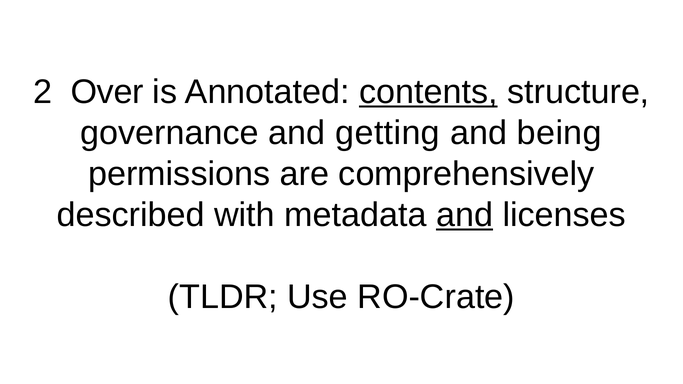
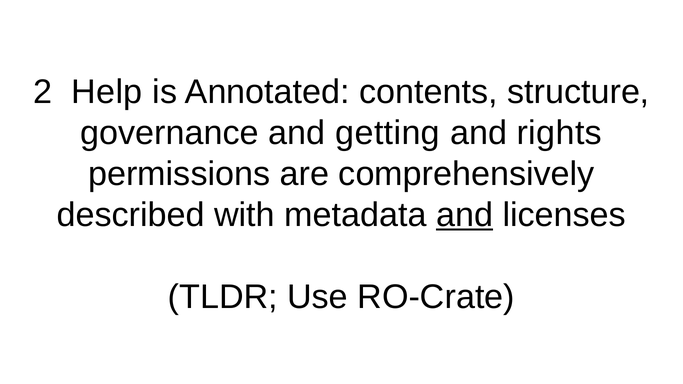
Over: Over -> Help
contents underline: present -> none
being: being -> rights
